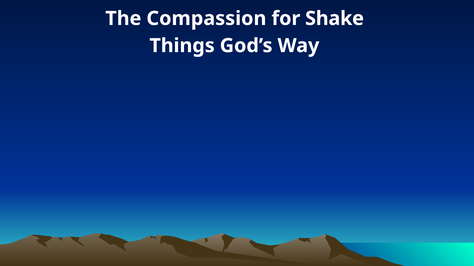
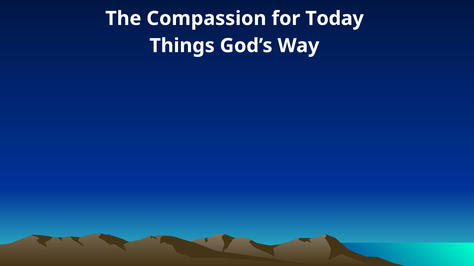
Shake: Shake -> Today
